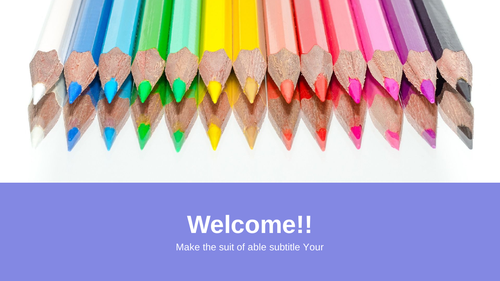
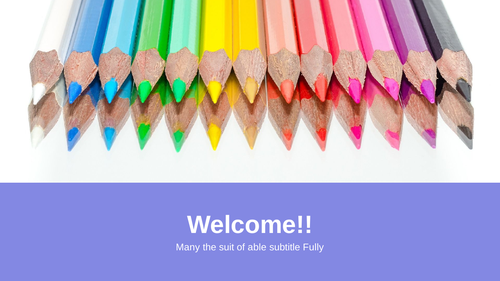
Make: Make -> Many
Your: Your -> Fully
